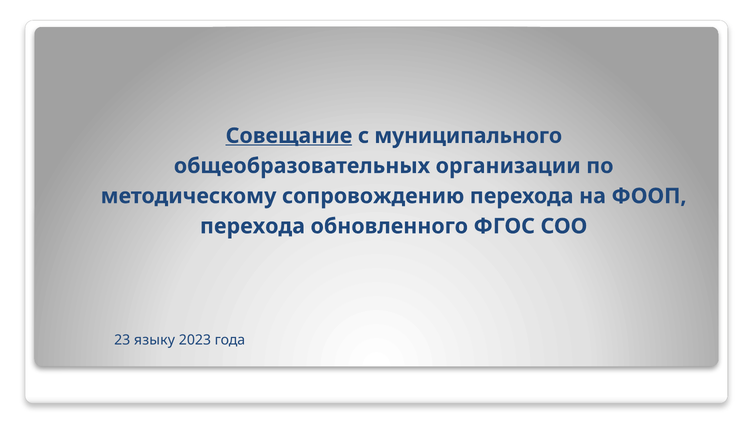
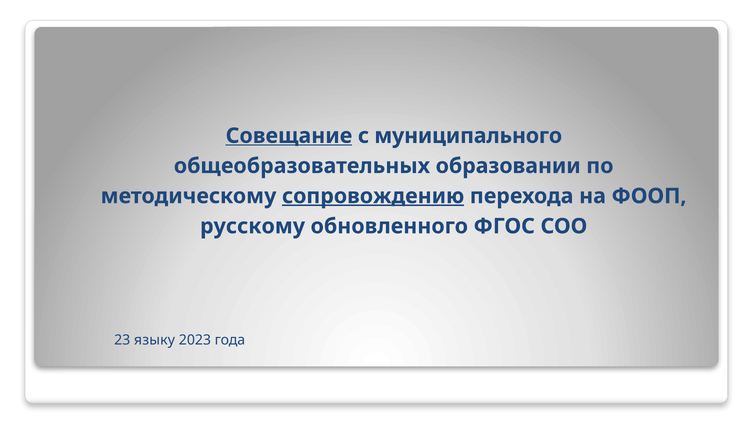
организации: организации -> образовании
сопровождению underline: none -> present
перехода at (252, 226): перехода -> русскому
